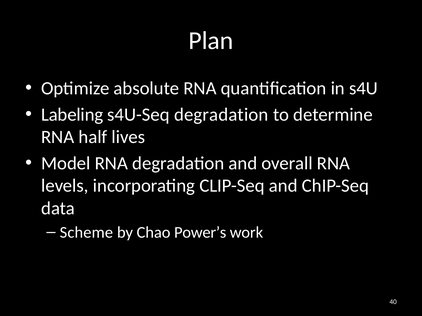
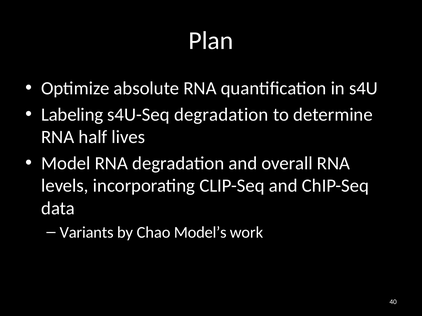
Scheme: Scheme -> Variants
Power’s: Power’s -> Model’s
